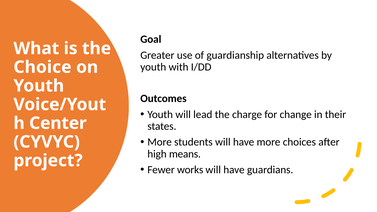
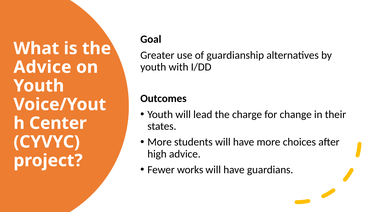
Choice at (42, 67): Choice -> Advice
high means: means -> advice
